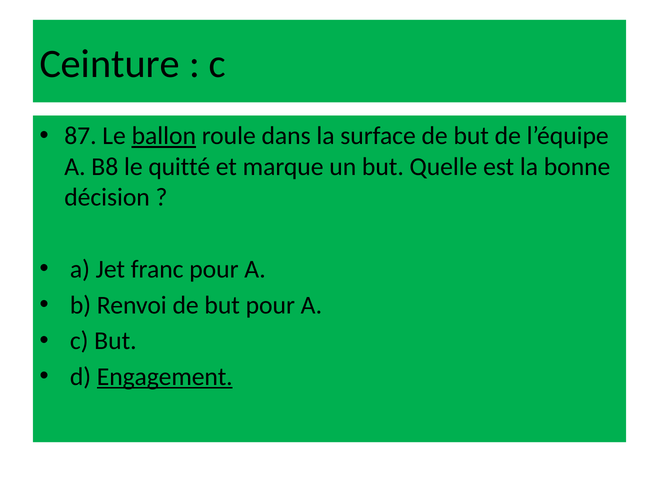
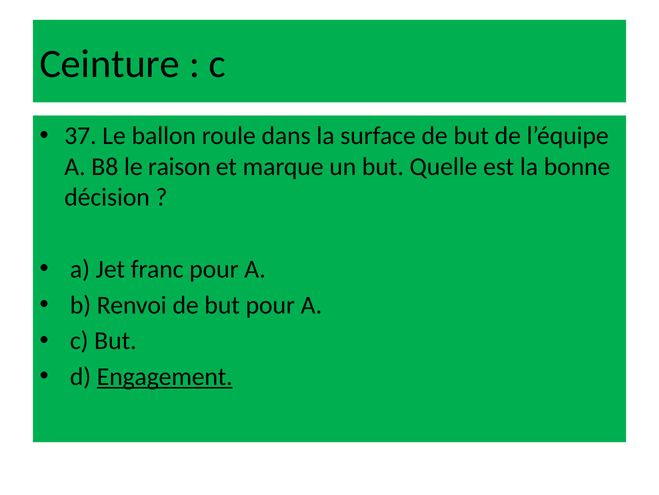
87: 87 -> 37
ballon underline: present -> none
quitté: quitté -> raison
